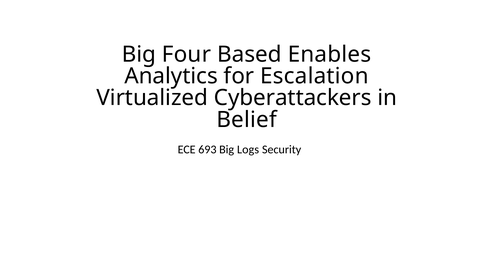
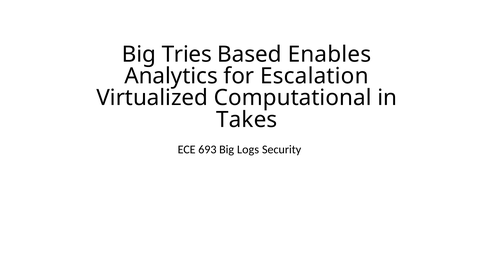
Four: Four -> Tries
Cyberattackers: Cyberattackers -> Computational
Belief: Belief -> Takes
